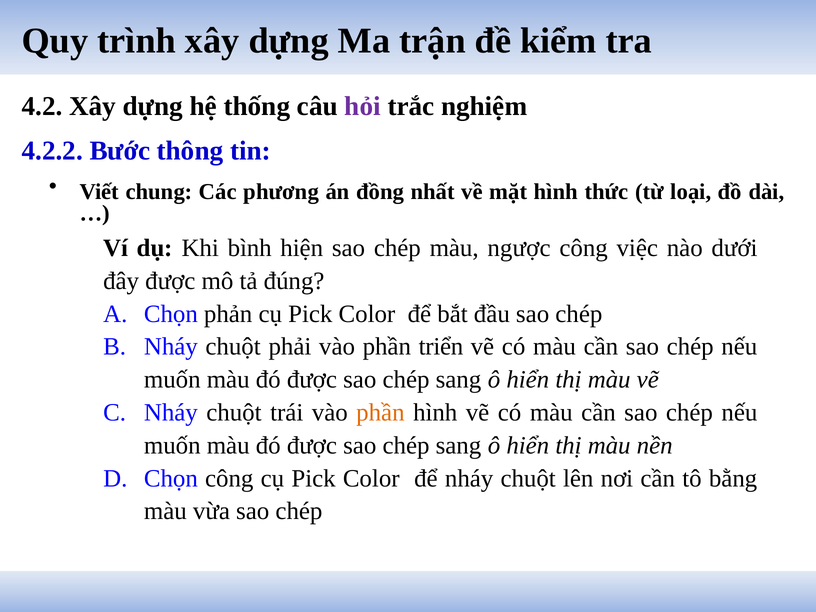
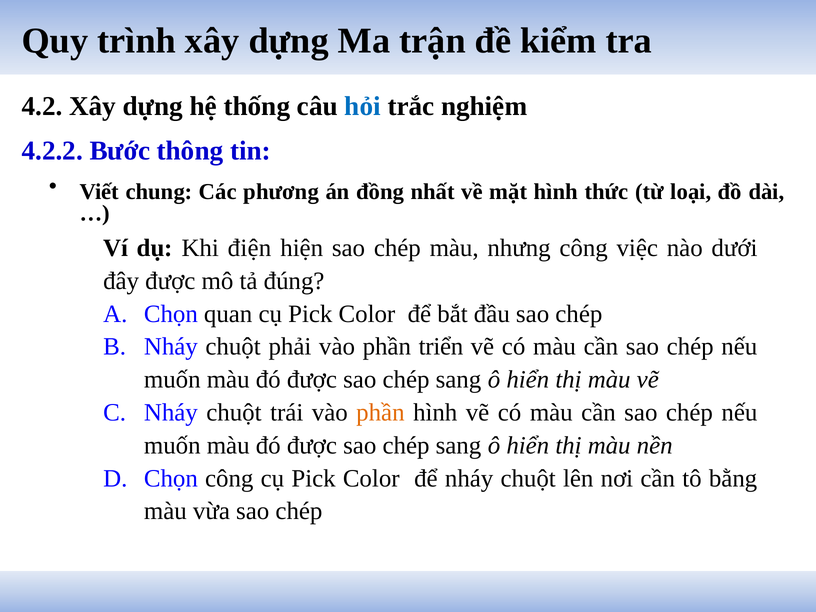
hỏi colour: purple -> blue
bình: bình -> điện
ngược: ngược -> nhưng
phản: phản -> quan
